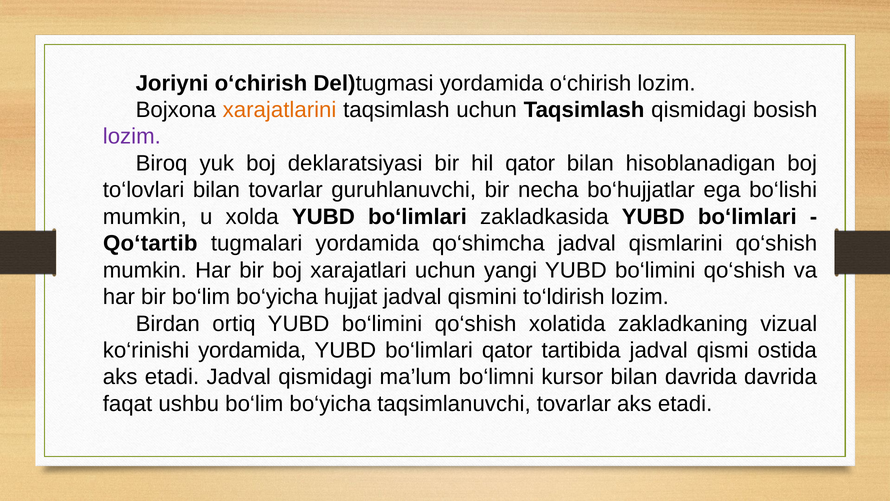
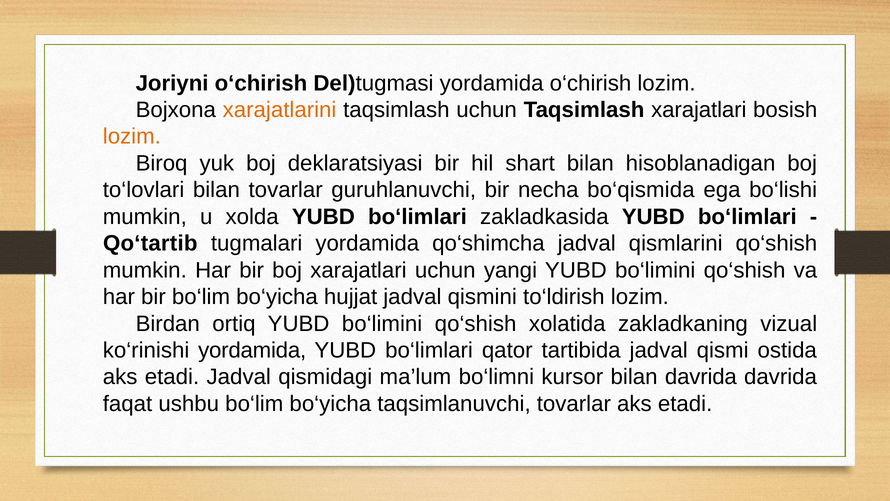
Taqsimlash qismidagi: qismidagi -> xarajatlari
lozim at (132, 137) colour: purple -> orange
hil qator: qator -> shart
bo‘hujjatlar: bo‘hujjatlar -> bo‘qismida
